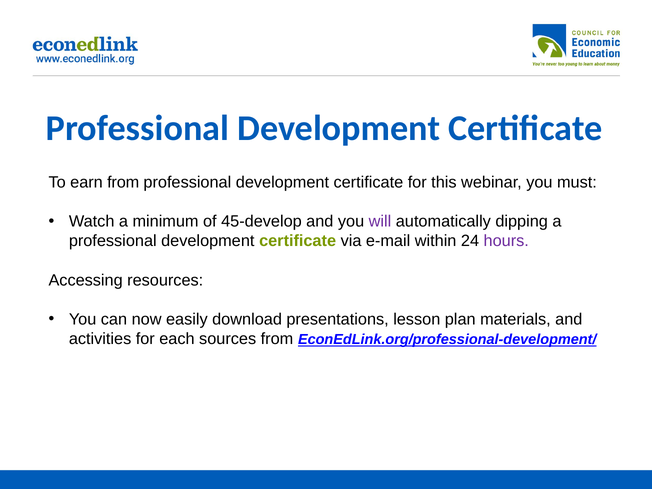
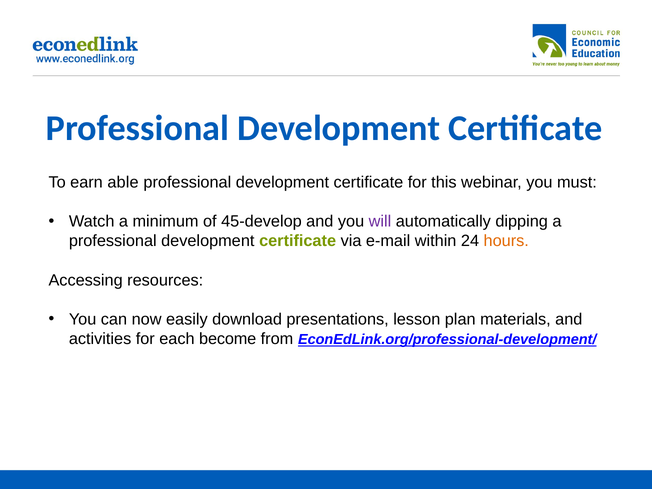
earn from: from -> able
hours colour: purple -> orange
sources: sources -> become
